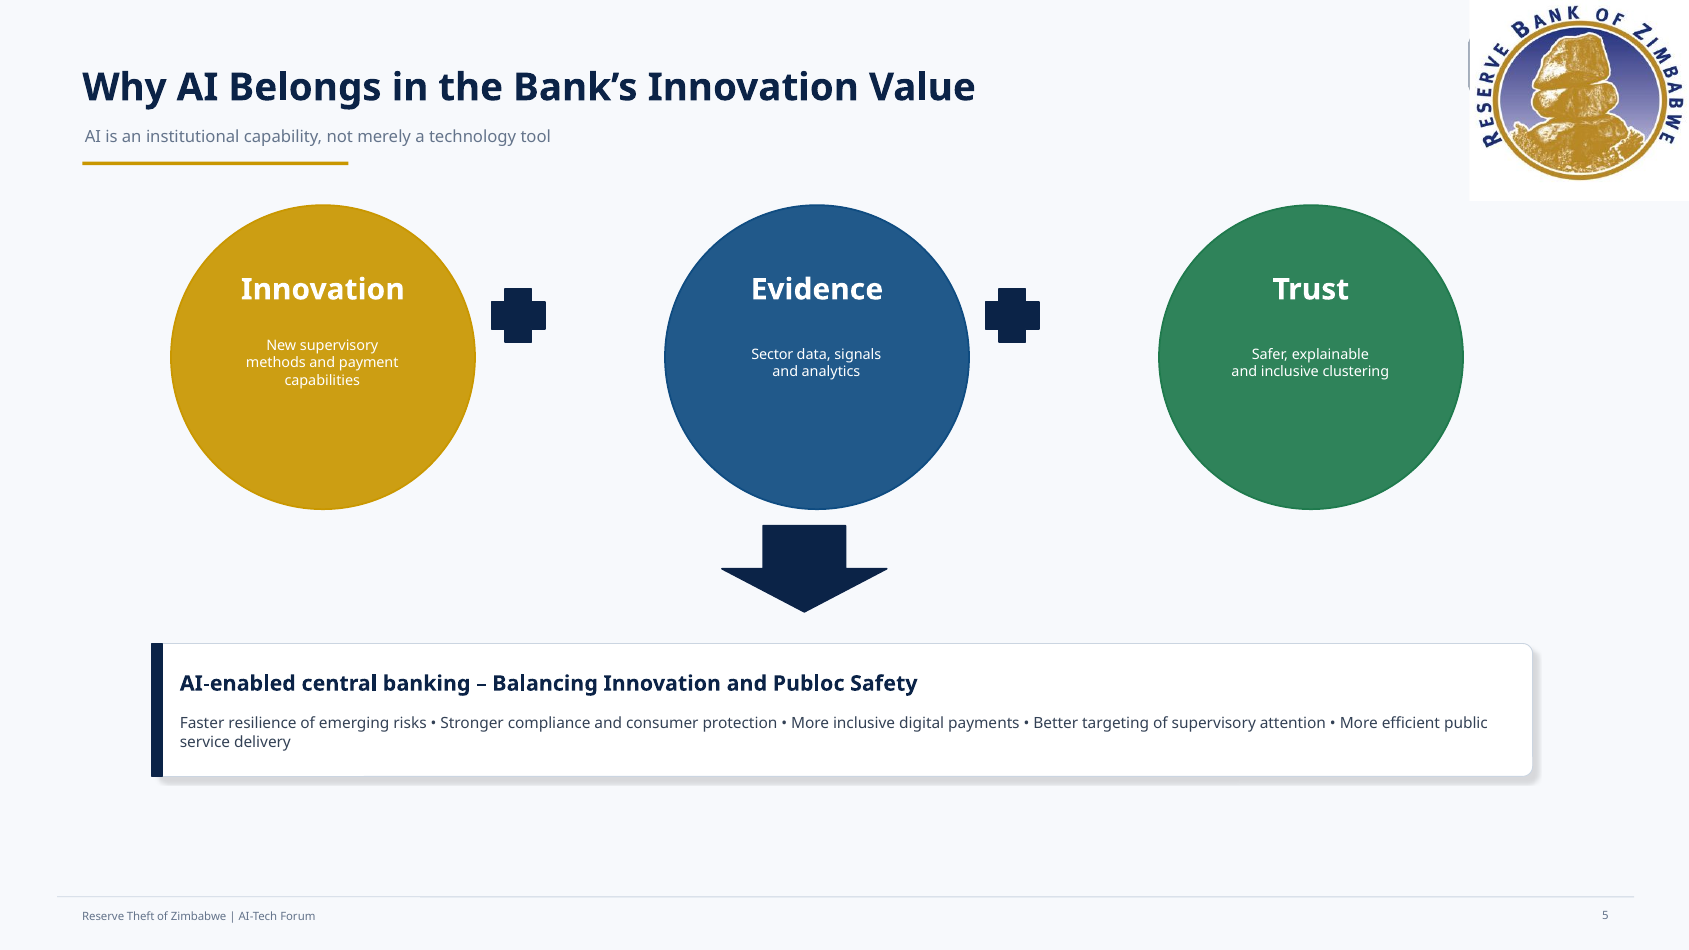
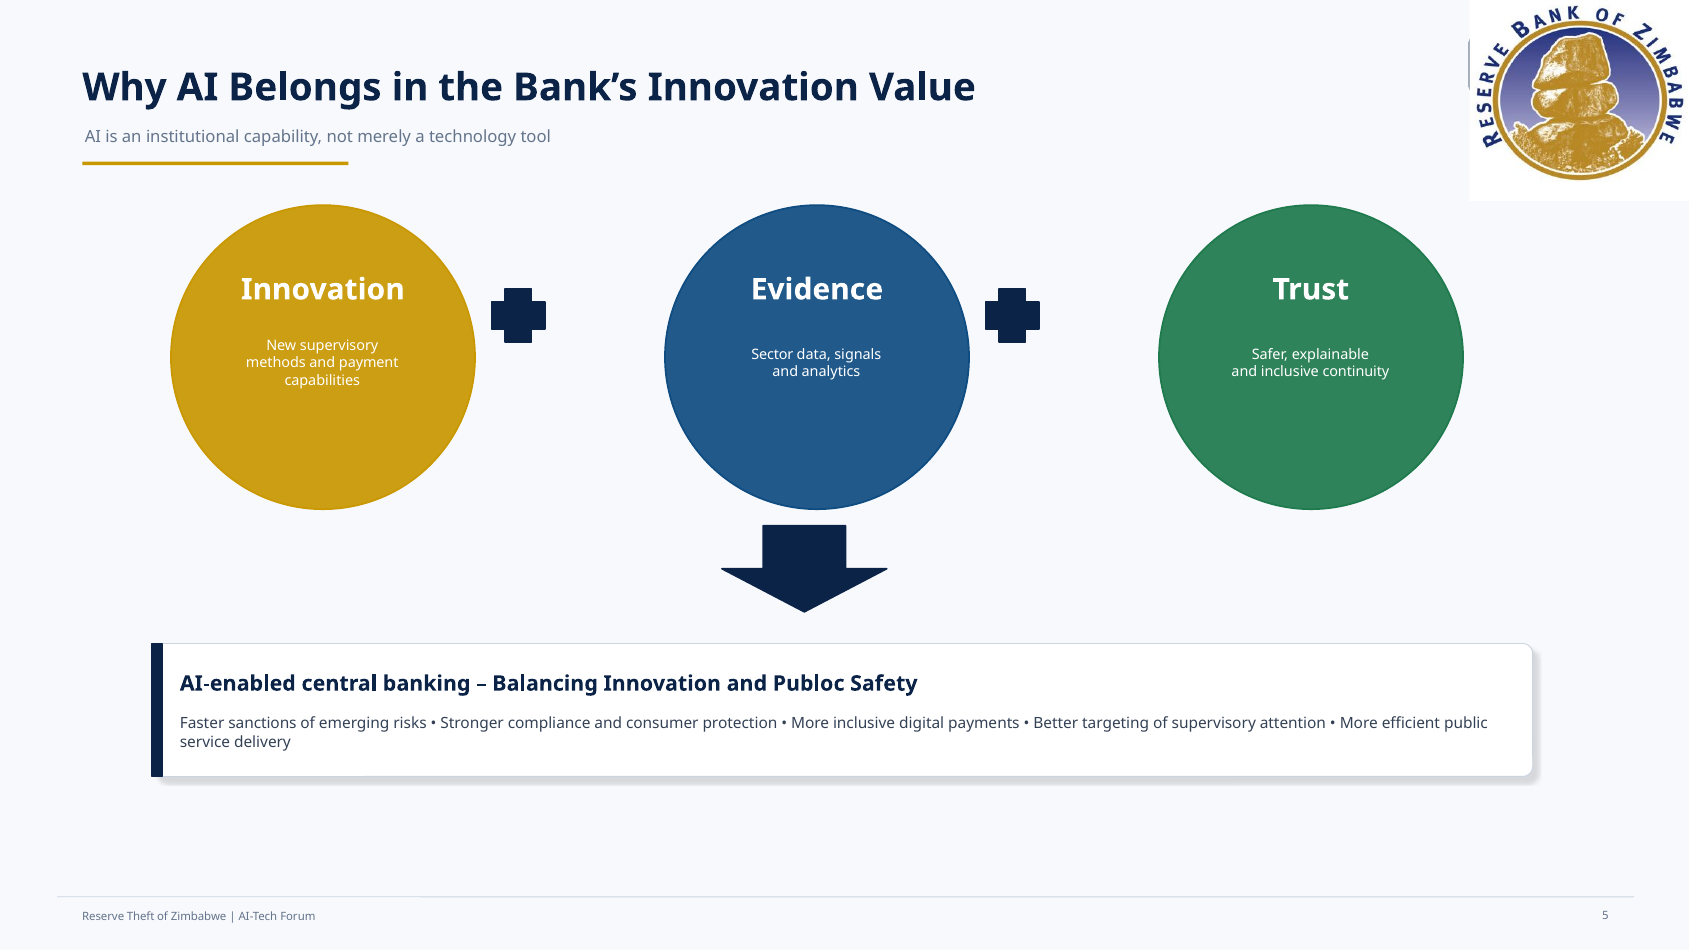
clustering: clustering -> continuity
resilience: resilience -> sanctions
